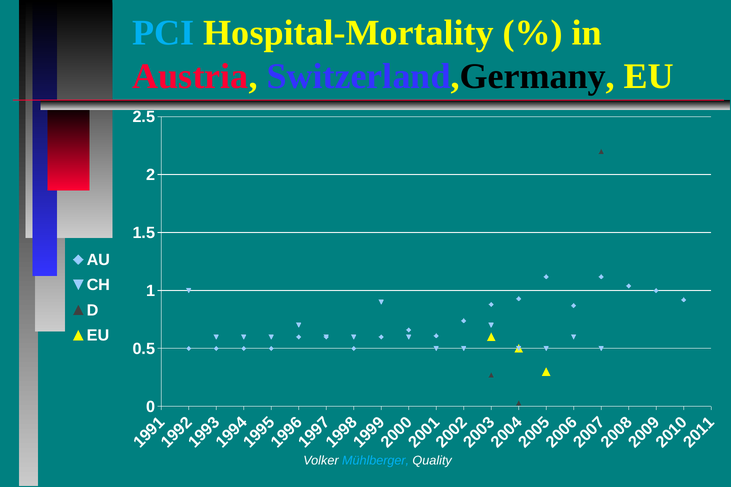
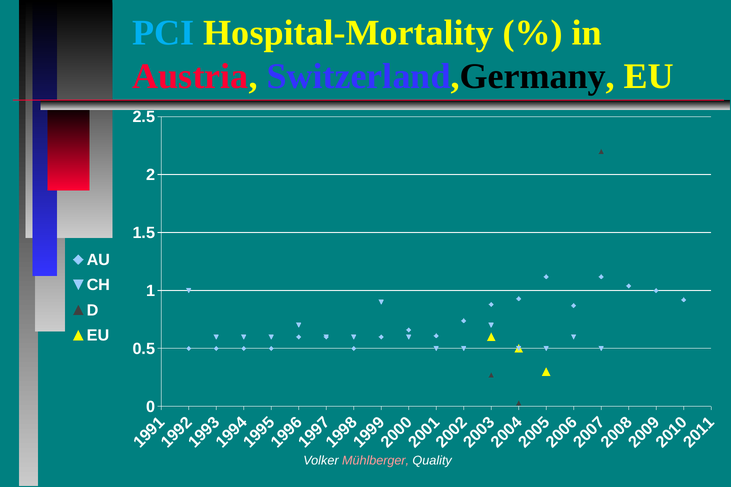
Mühlberger colour: light blue -> pink
